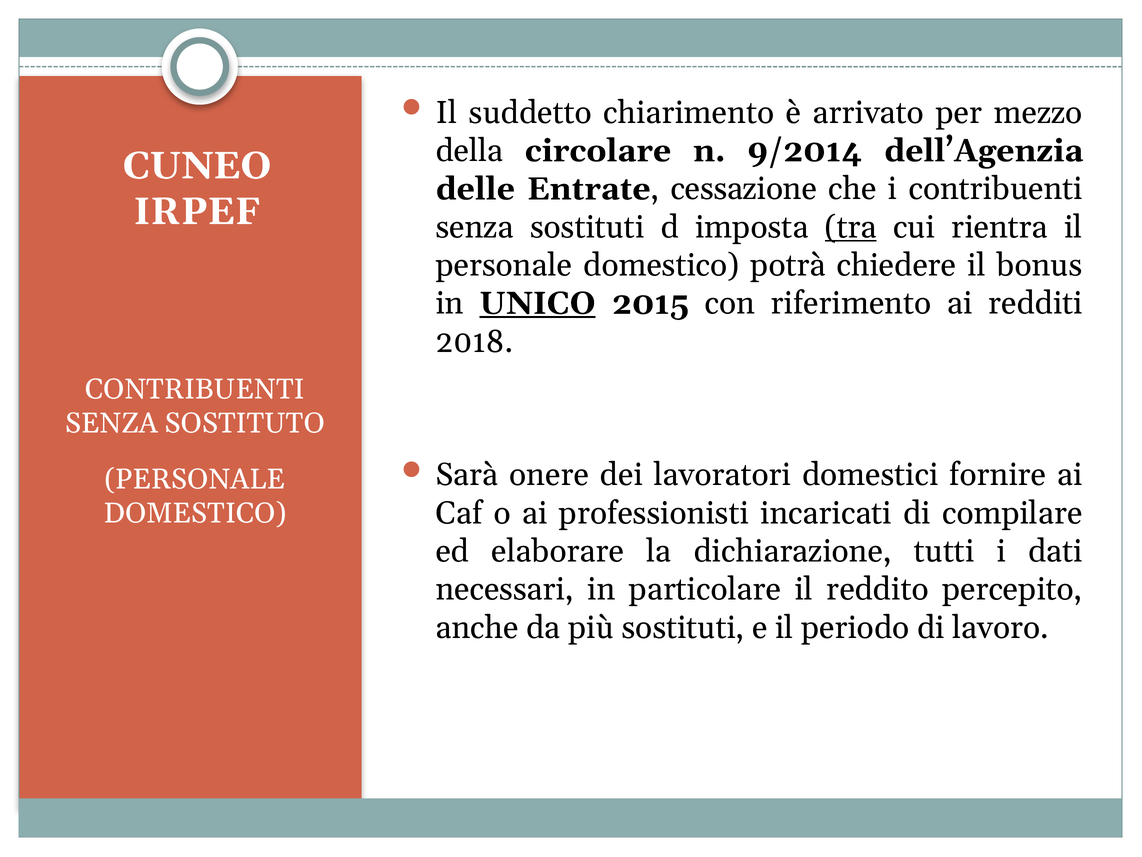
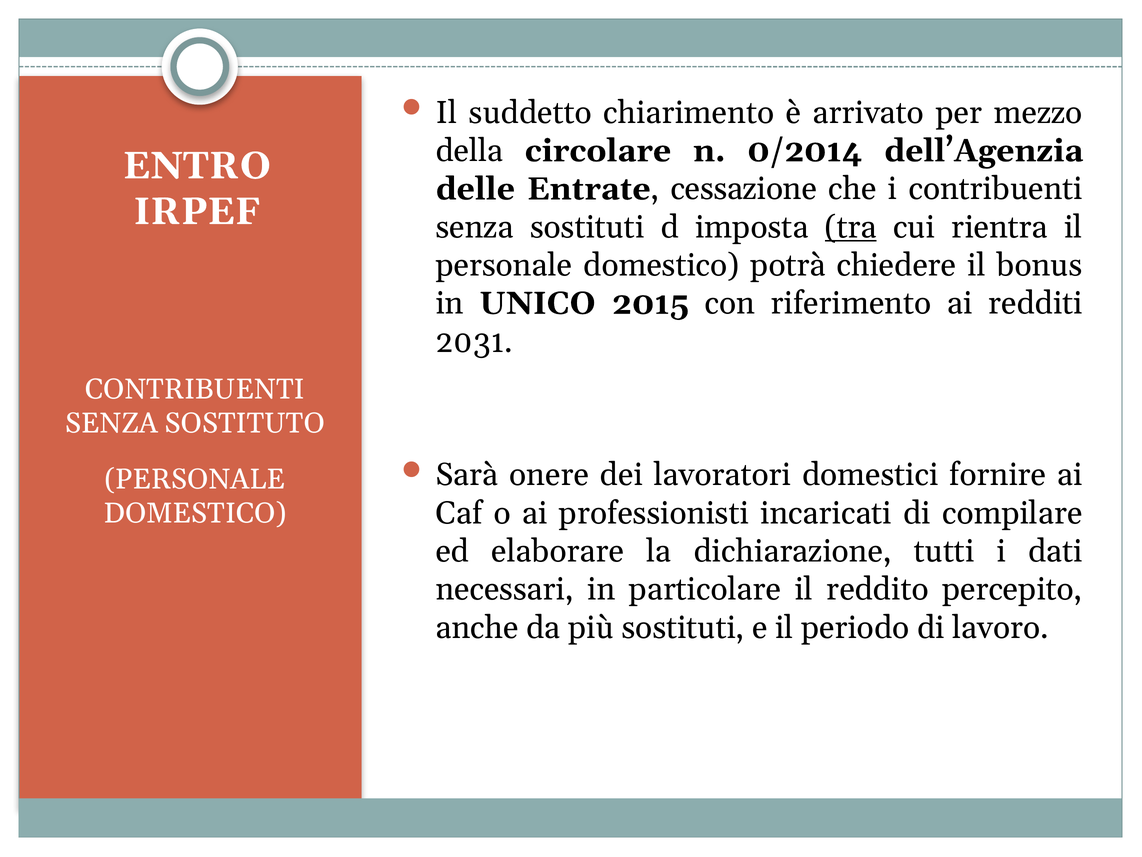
9/2014: 9/2014 -> 0/2014
CUNEO: CUNEO -> ENTRO
UNICO underline: present -> none
2018: 2018 -> 2031
